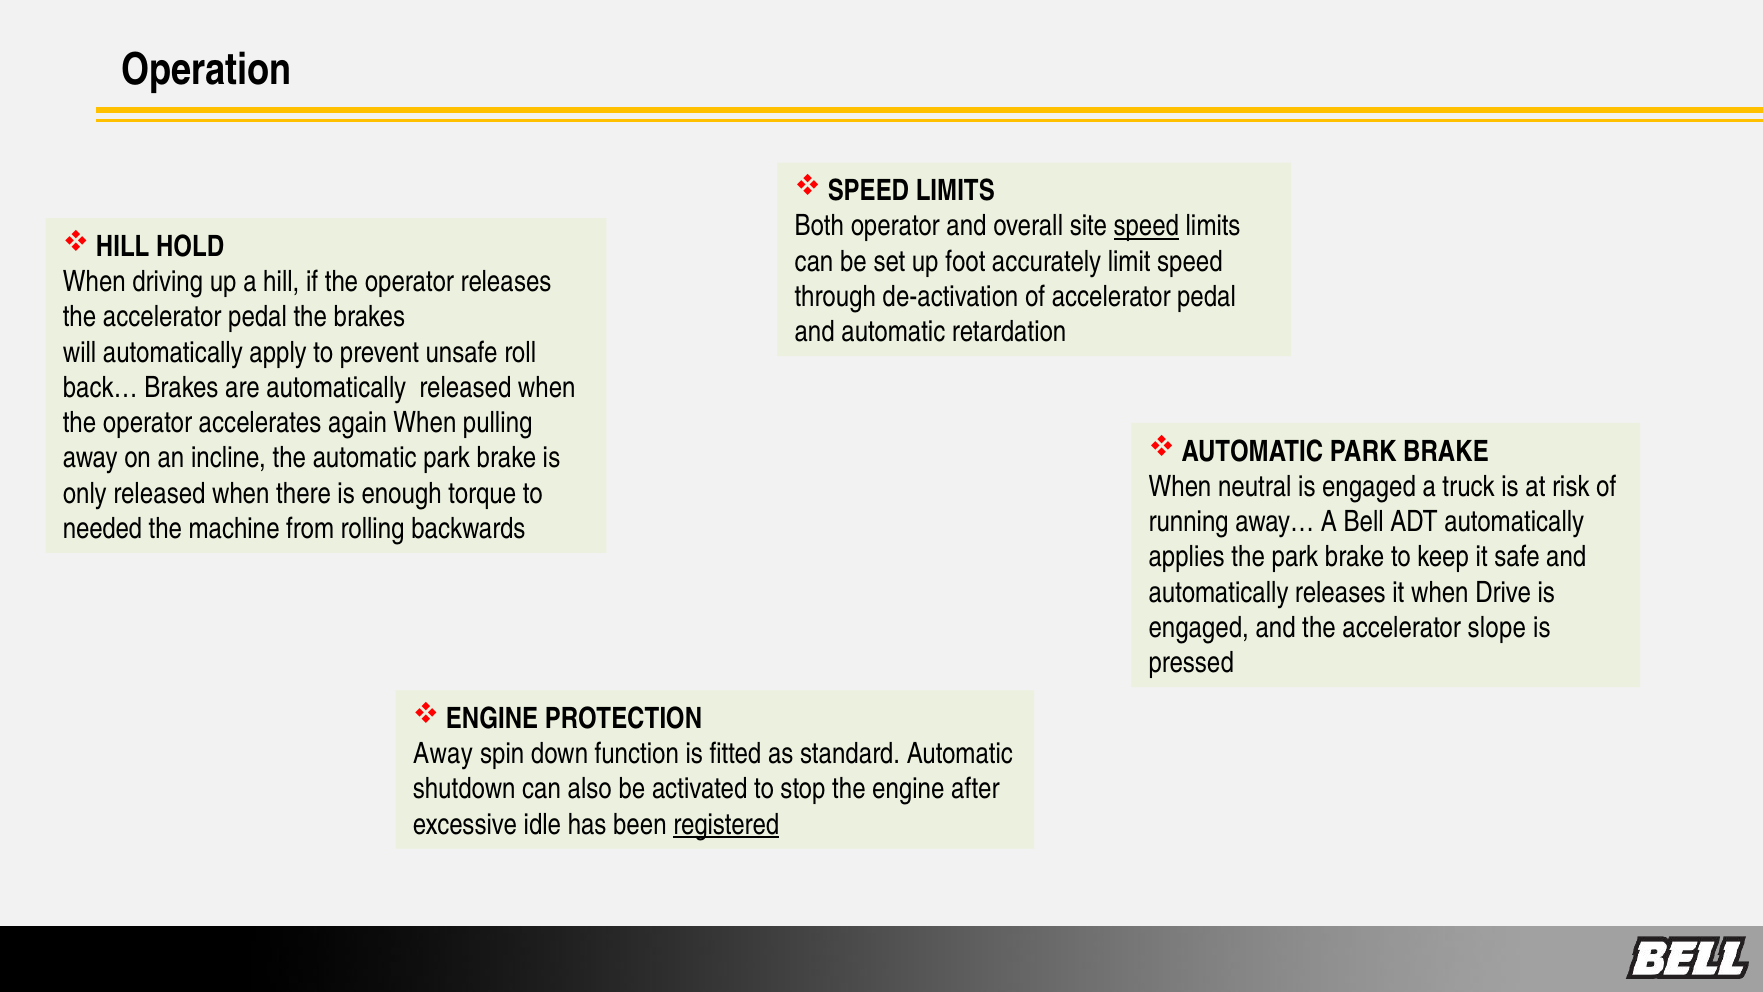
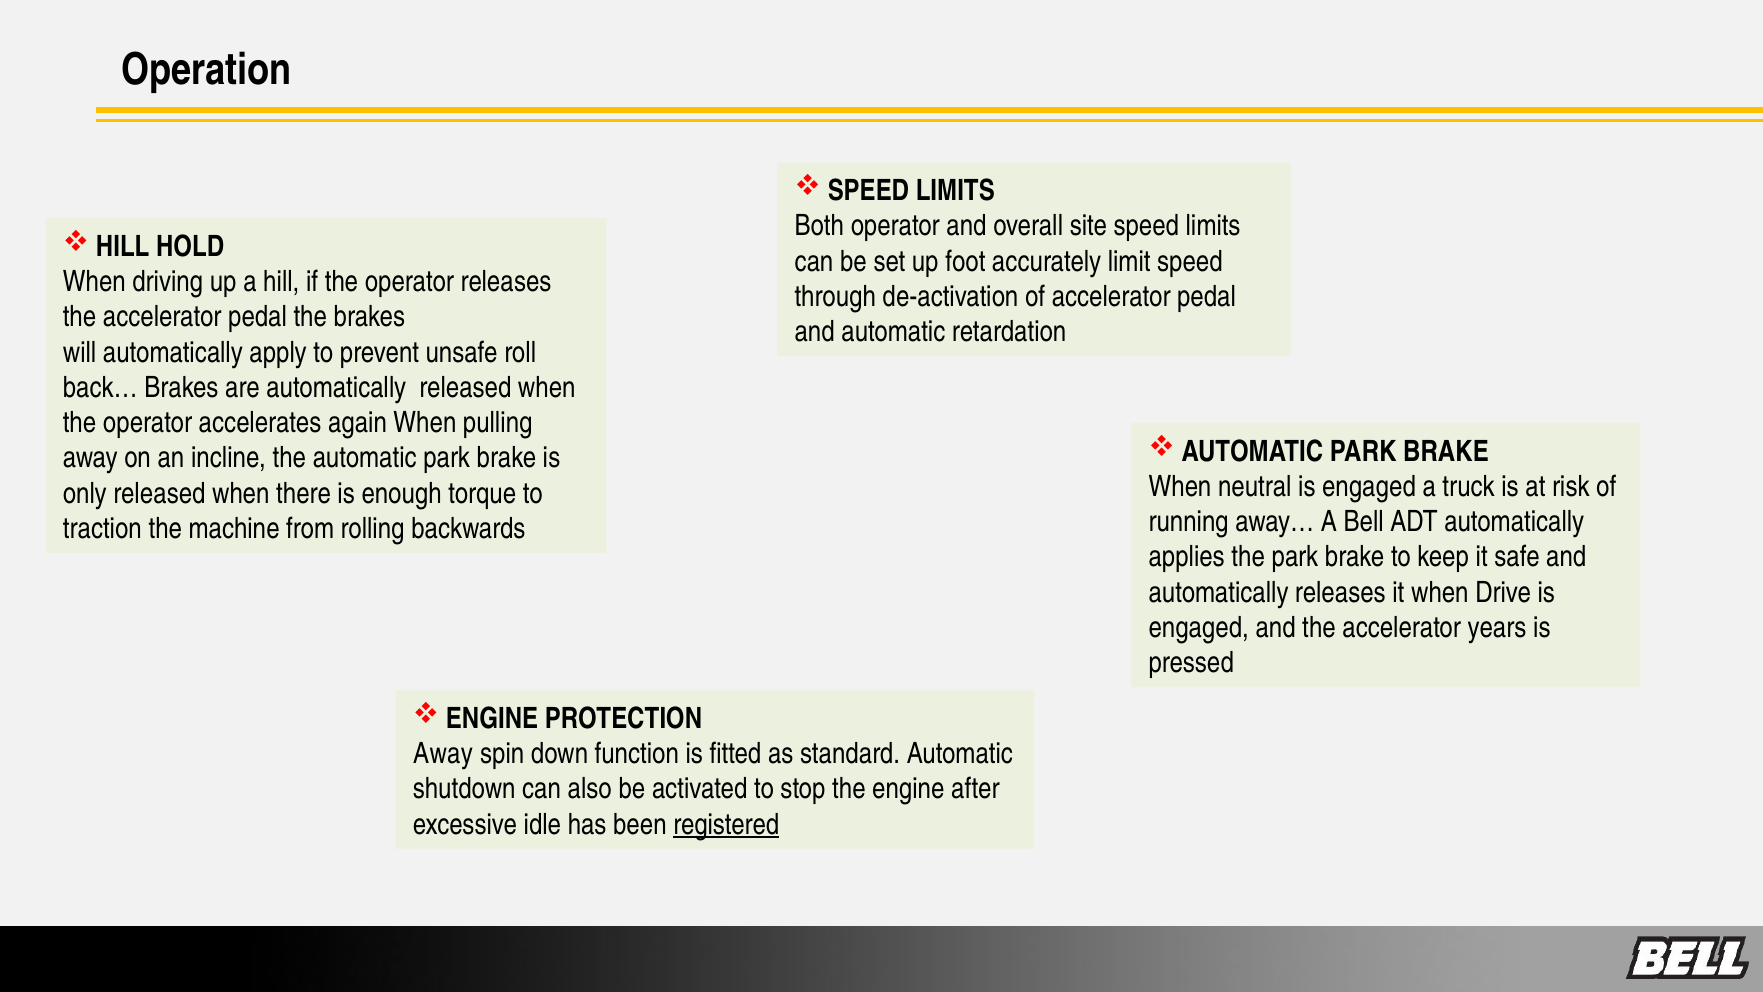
speed at (1146, 226) underline: present -> none
needed: needed -> traction
slope: slope -> years
